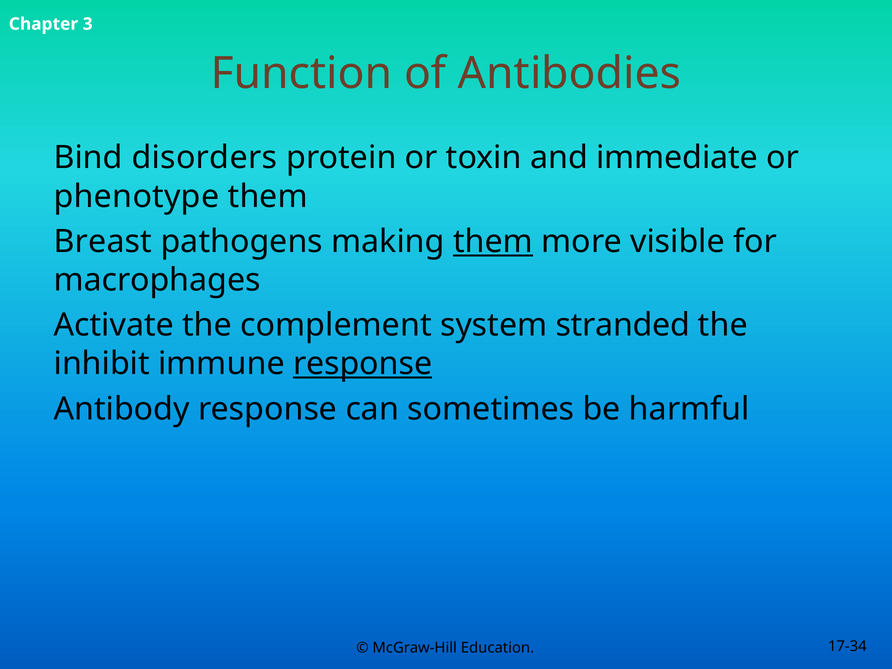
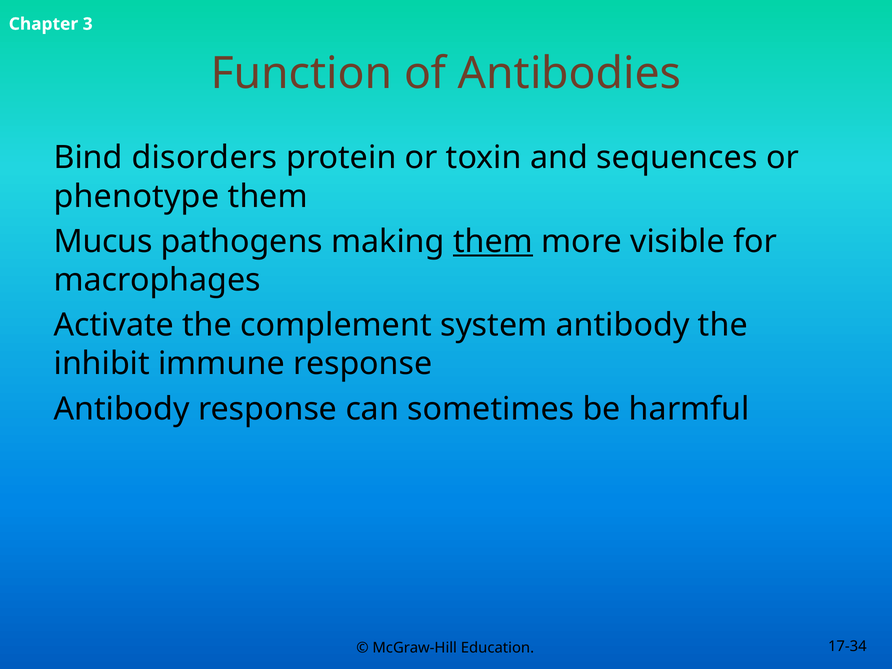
immediate: immediate -> sequences
Breast: Breast -> Mucus
system stranded: stranded -> antibody
response at (363, 364) underline: present -> none
